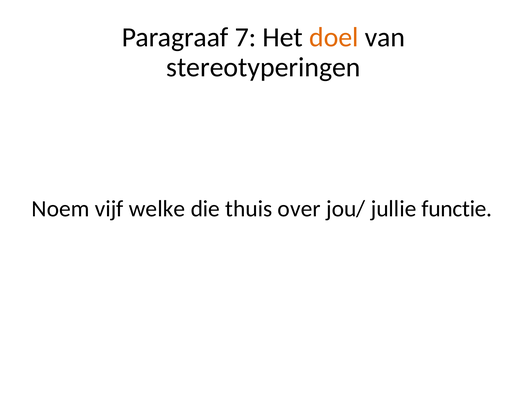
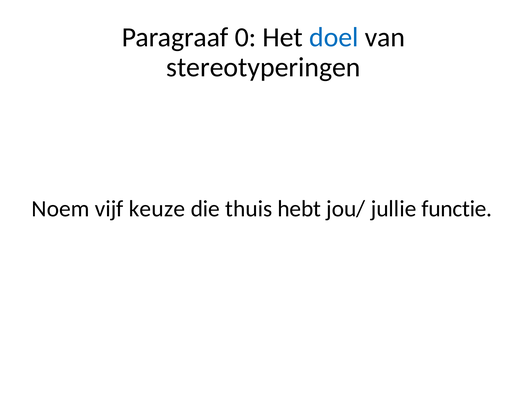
7: 7 -> 0
doel colour: orange -> blue
welke: welke -> keuze
over: over -> hebt
